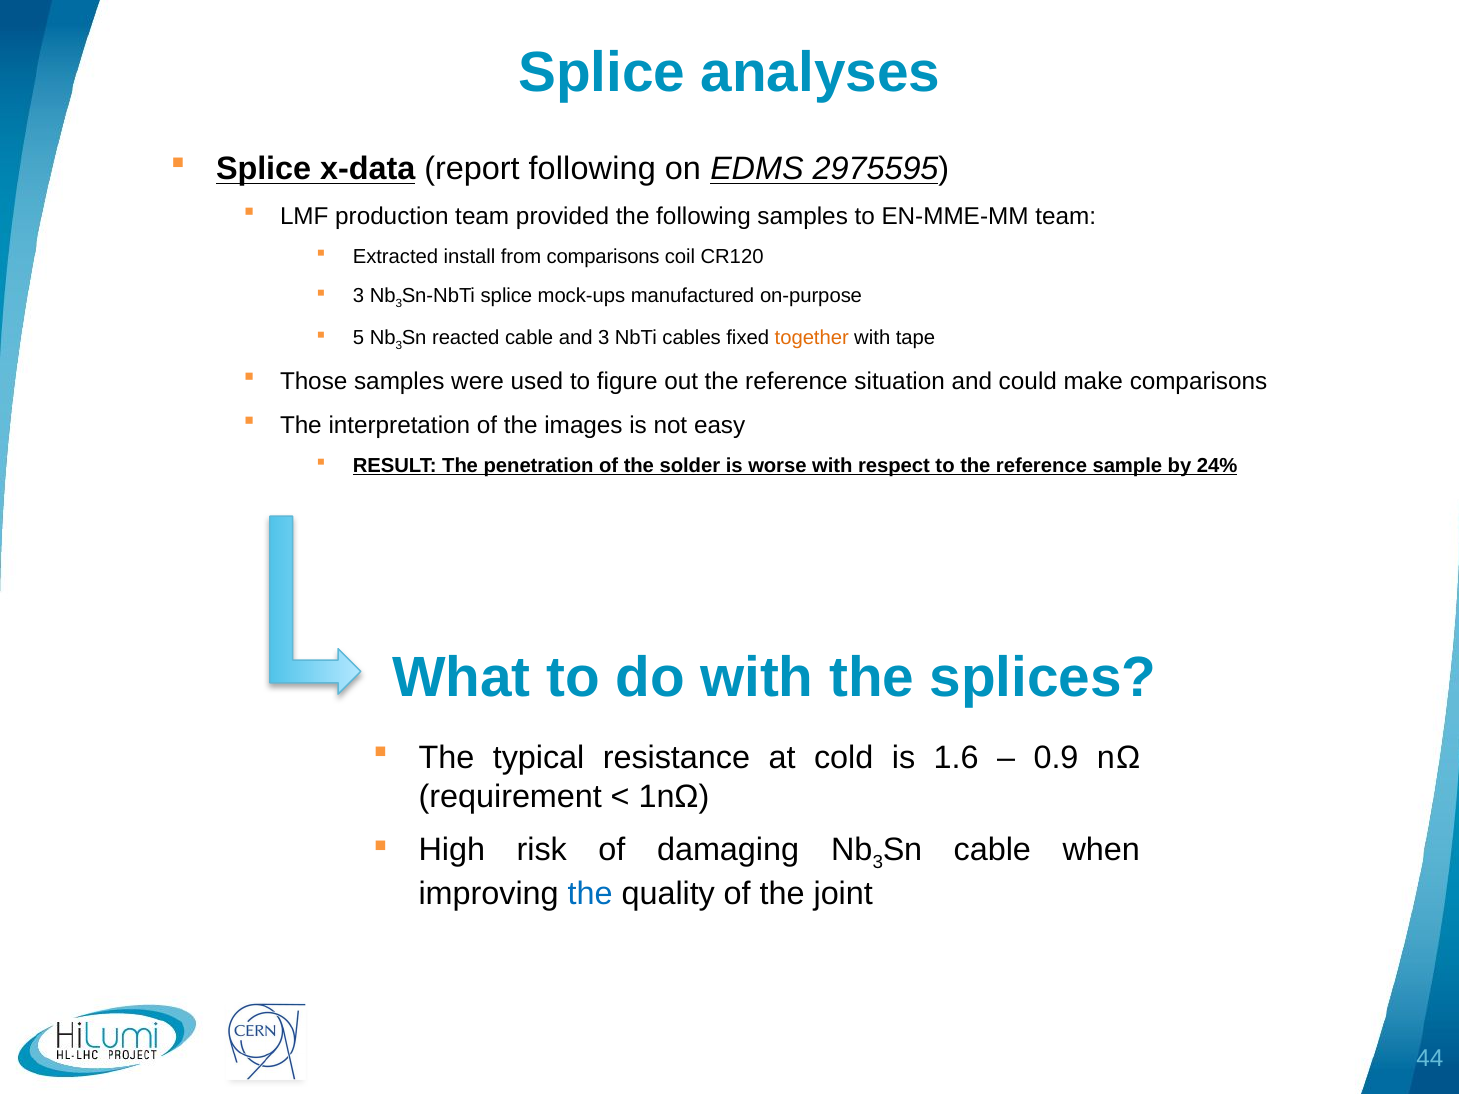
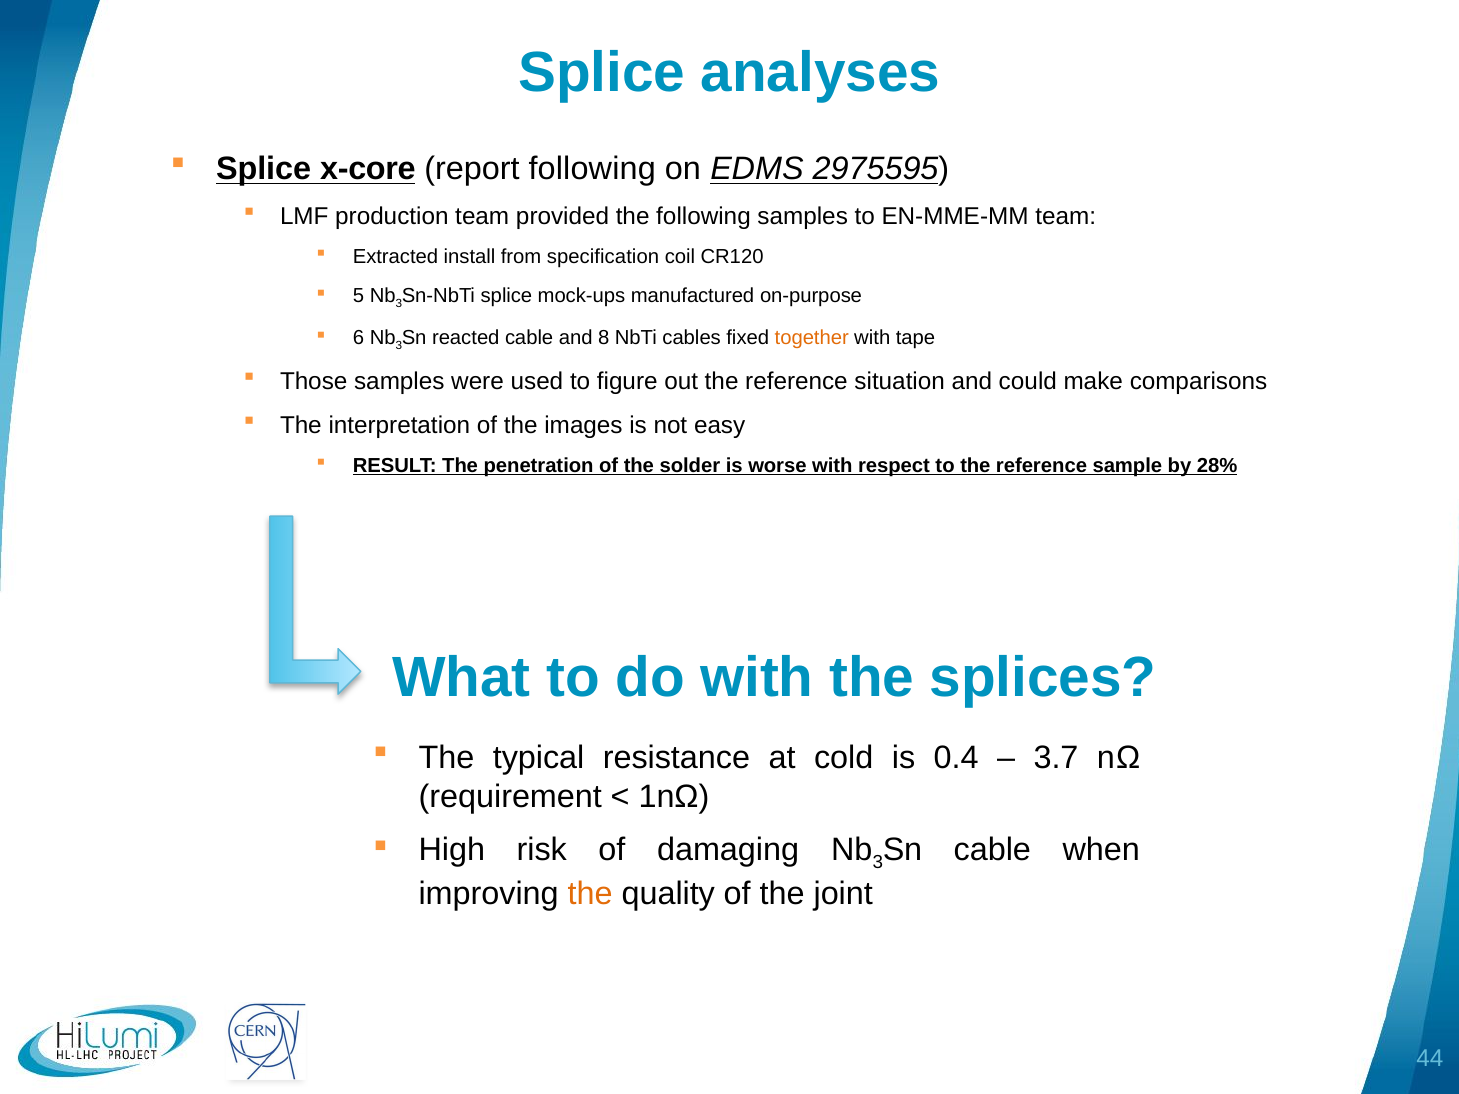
x-data: x-data -> x-core
from comparisons: comparisons -> specification
3 at (359, 296): 3 -> 5
5: 5 -> 6
and 3: 3 -> 8
24%: 24% -> 28%
1.6: 1.6 -> 0.4
0.9: 0.9 -> 3.7
the at (590, 894) colour: blue -> orange
